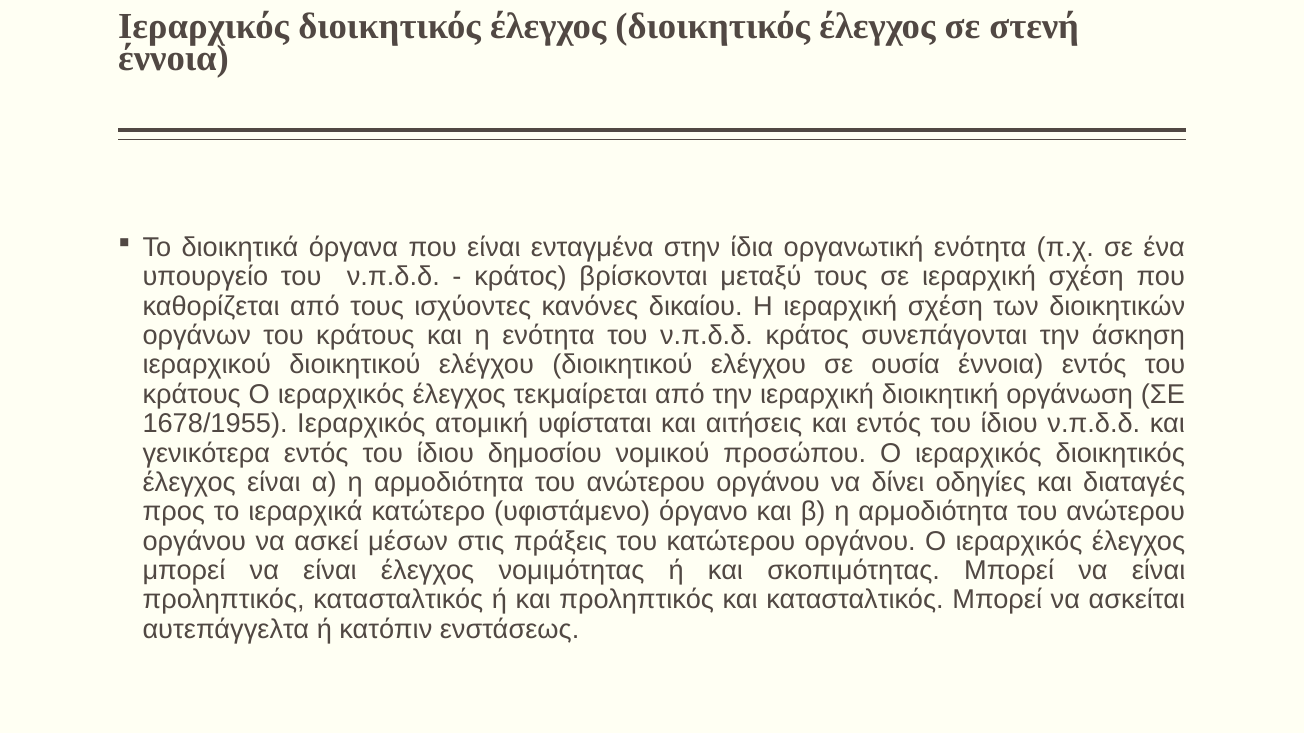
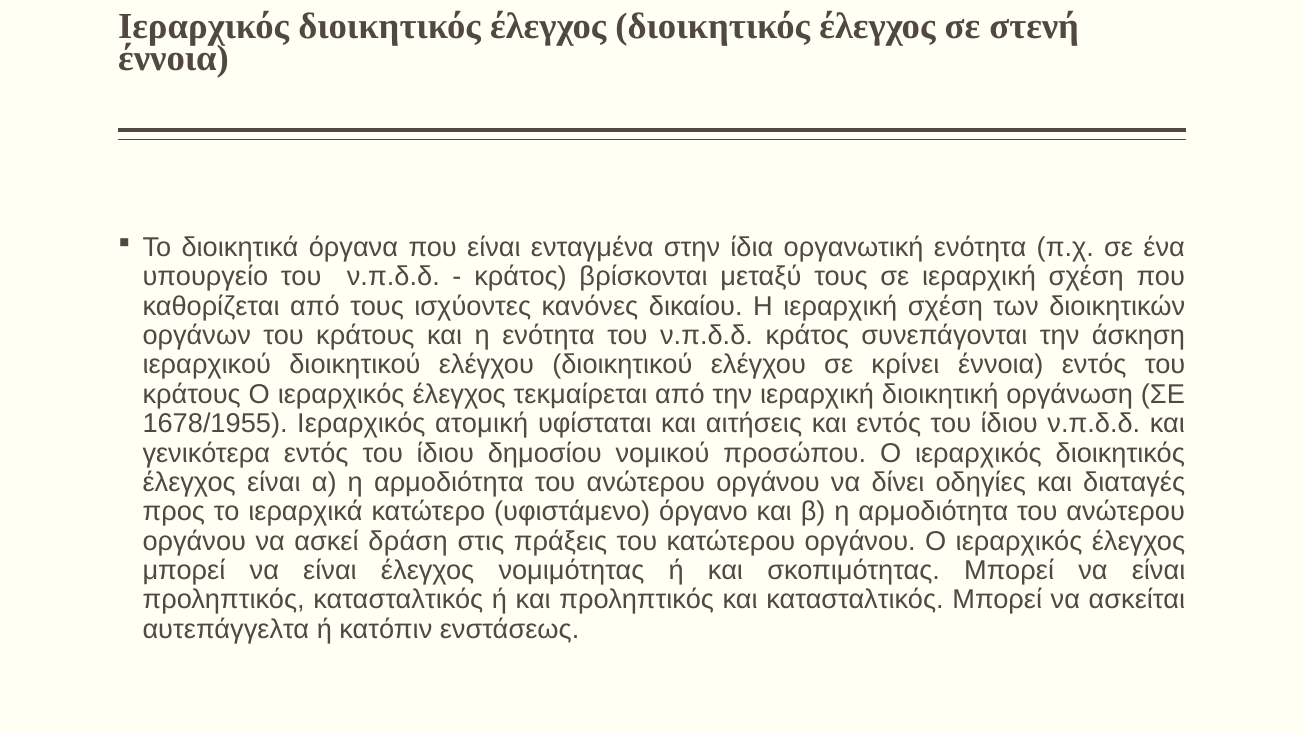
ουσία: ουσία -> κρίνει
μέσων: μέσων -> δράση
